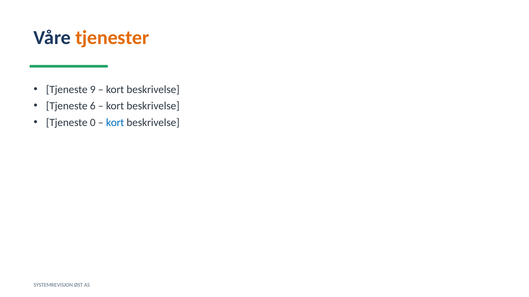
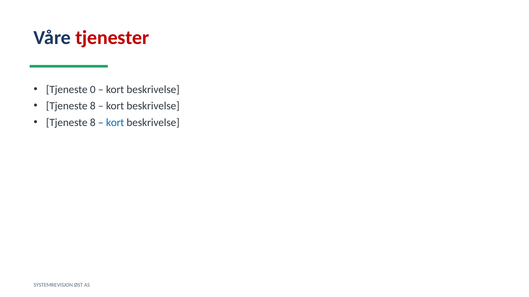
tjenester colour: orange -> red
9: 9 -> 0
6 at (93, 106): 6 -> 8
0 at (93, 123): 0 -> 8
